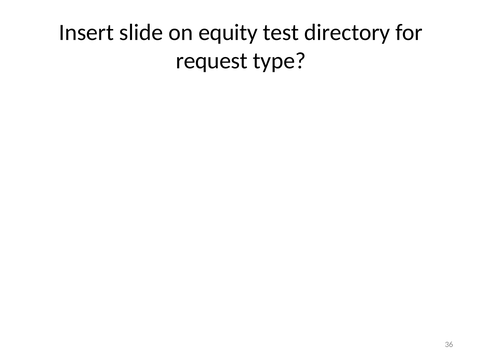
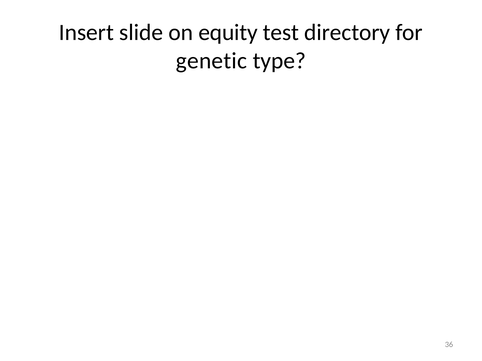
request: request -> genetic
